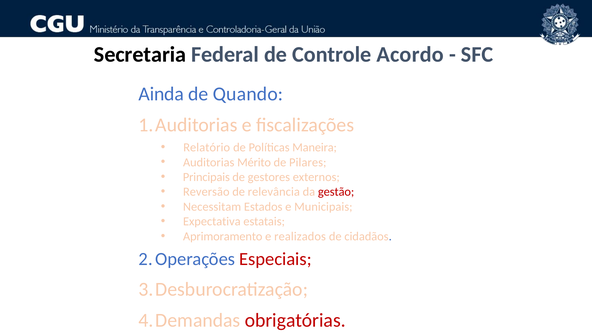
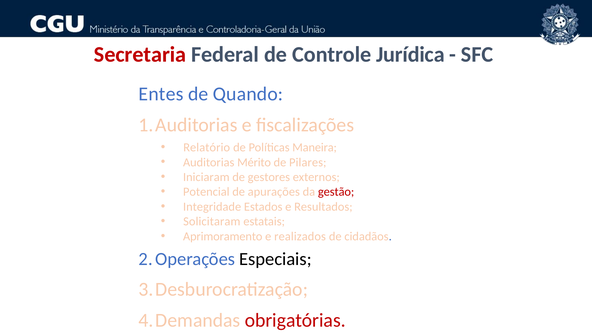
Secretaria colour: black -> red
Acordo: Acordo -> Jurídica
Ainda: Ainda -> Entes
Principais: Principais -> Iniciaram
Reversão: Reversão -> Potencial
relevância: relevância -> apurações
Necessitam: Necessitam -> Integridade
Municipais: Municipais -> Resultados
Expectativa: Expectativa -> Solicitaram
Especiais colour: red -> black
